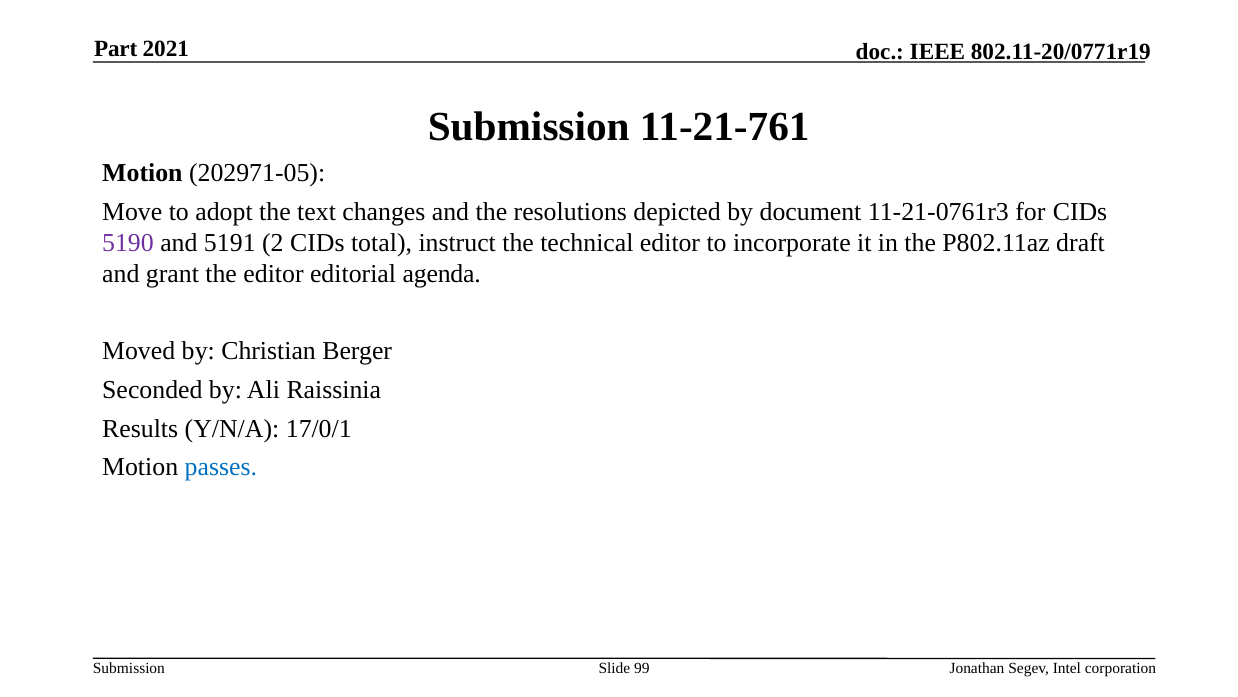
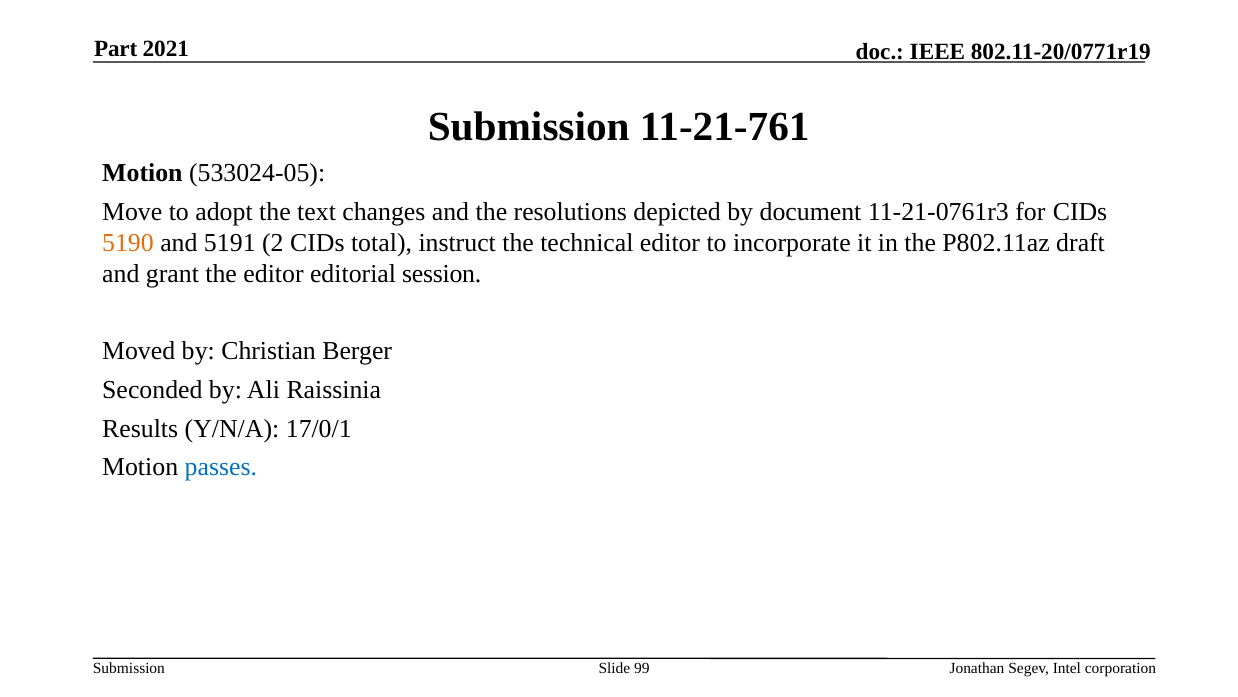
202971-05: 202971-05 -> 533024-05
5190 colour: purple -> orange
agenda: agenda -> session
